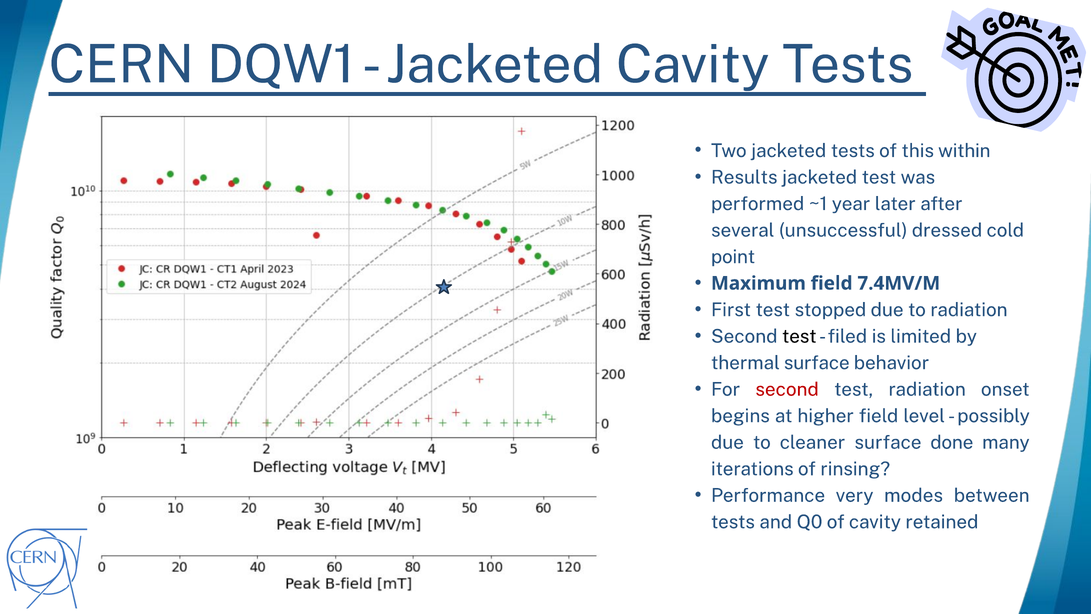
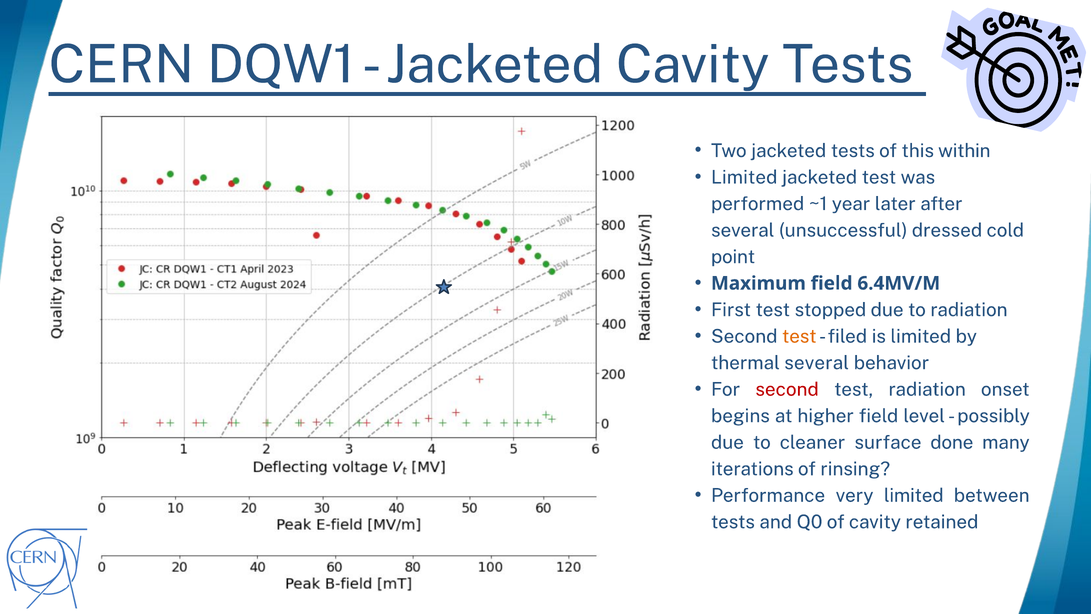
Results at (744, 177): Results -> Limited
7.4MV/M: 7.4MV/M -> 6.4MV/M
test at (799, 336) colour: black -> orange
thermal surface: surface -> several
very modes: modes -> limited
